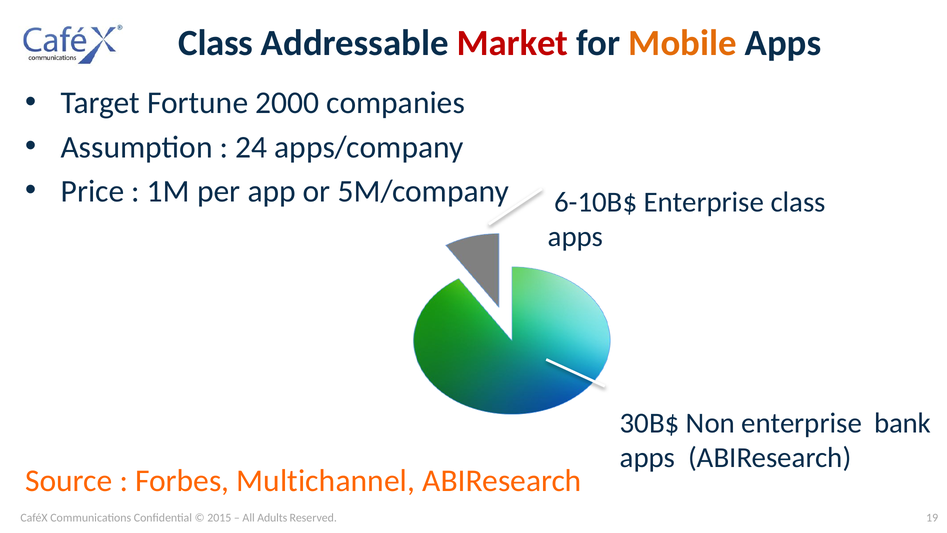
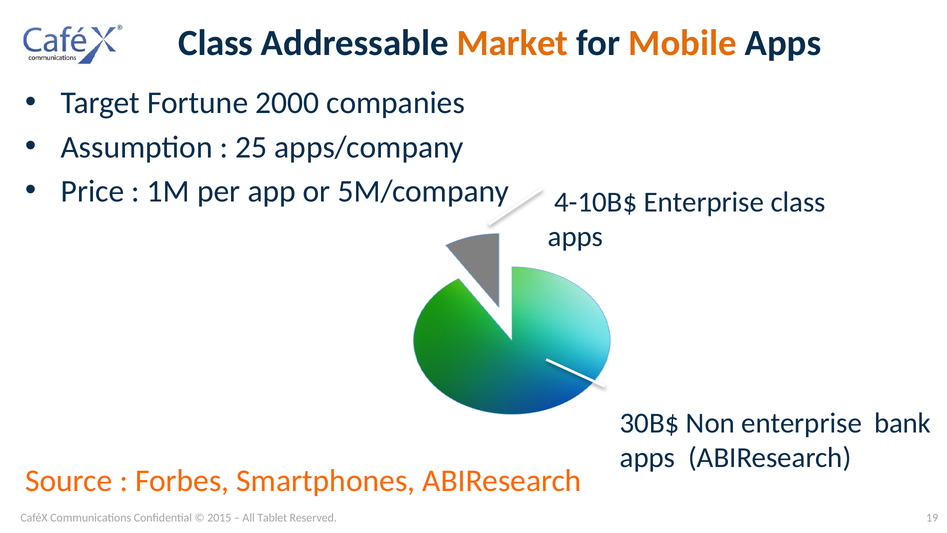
Market colour: red -> orange
24: 24 -> 25
6-10B$: 6-10B$ -> 4-10B$
Multichannel: Multichannel -> Smartphones
Adults: Adults -> Tablet
